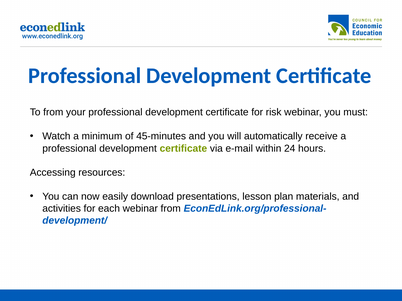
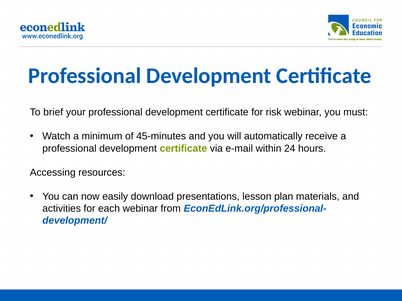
To from: from -> brief
